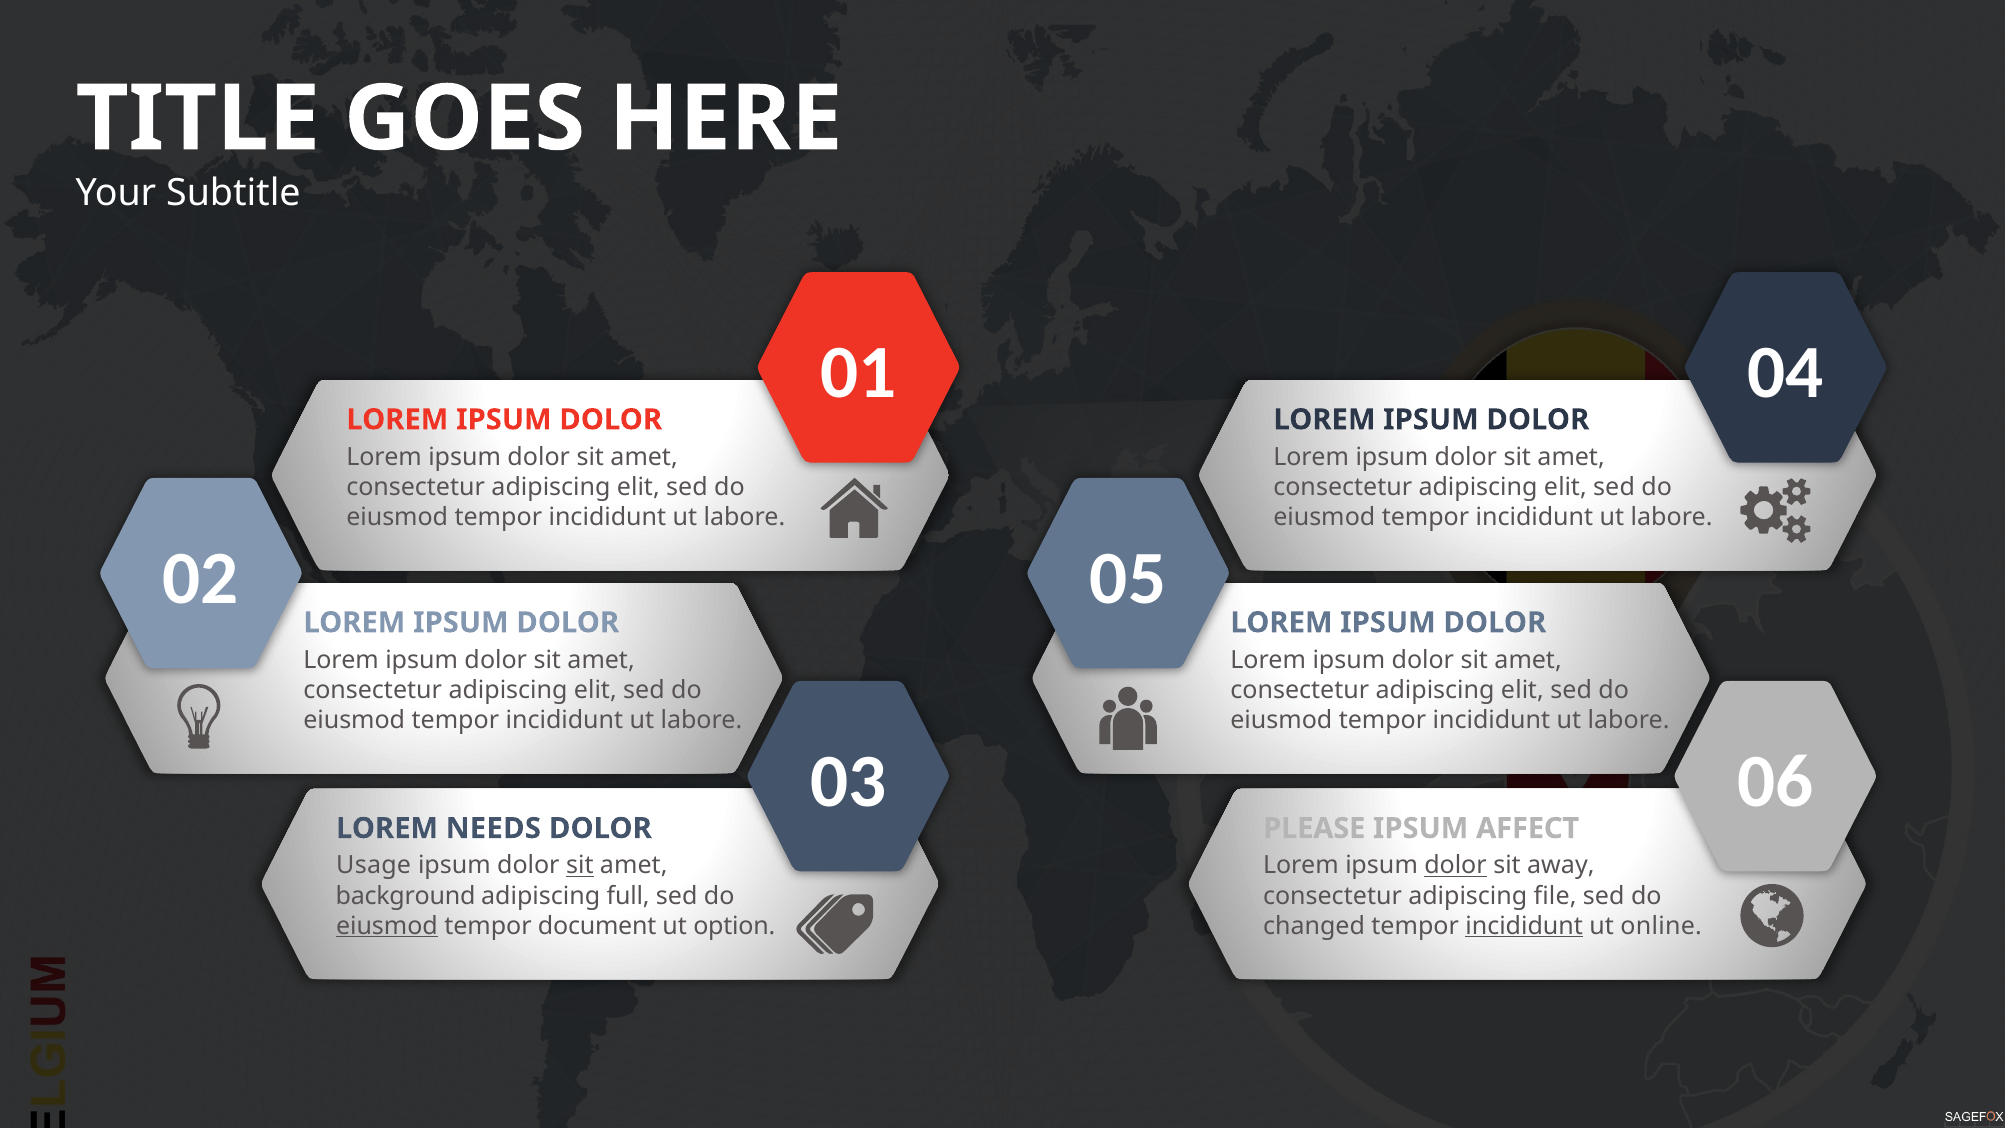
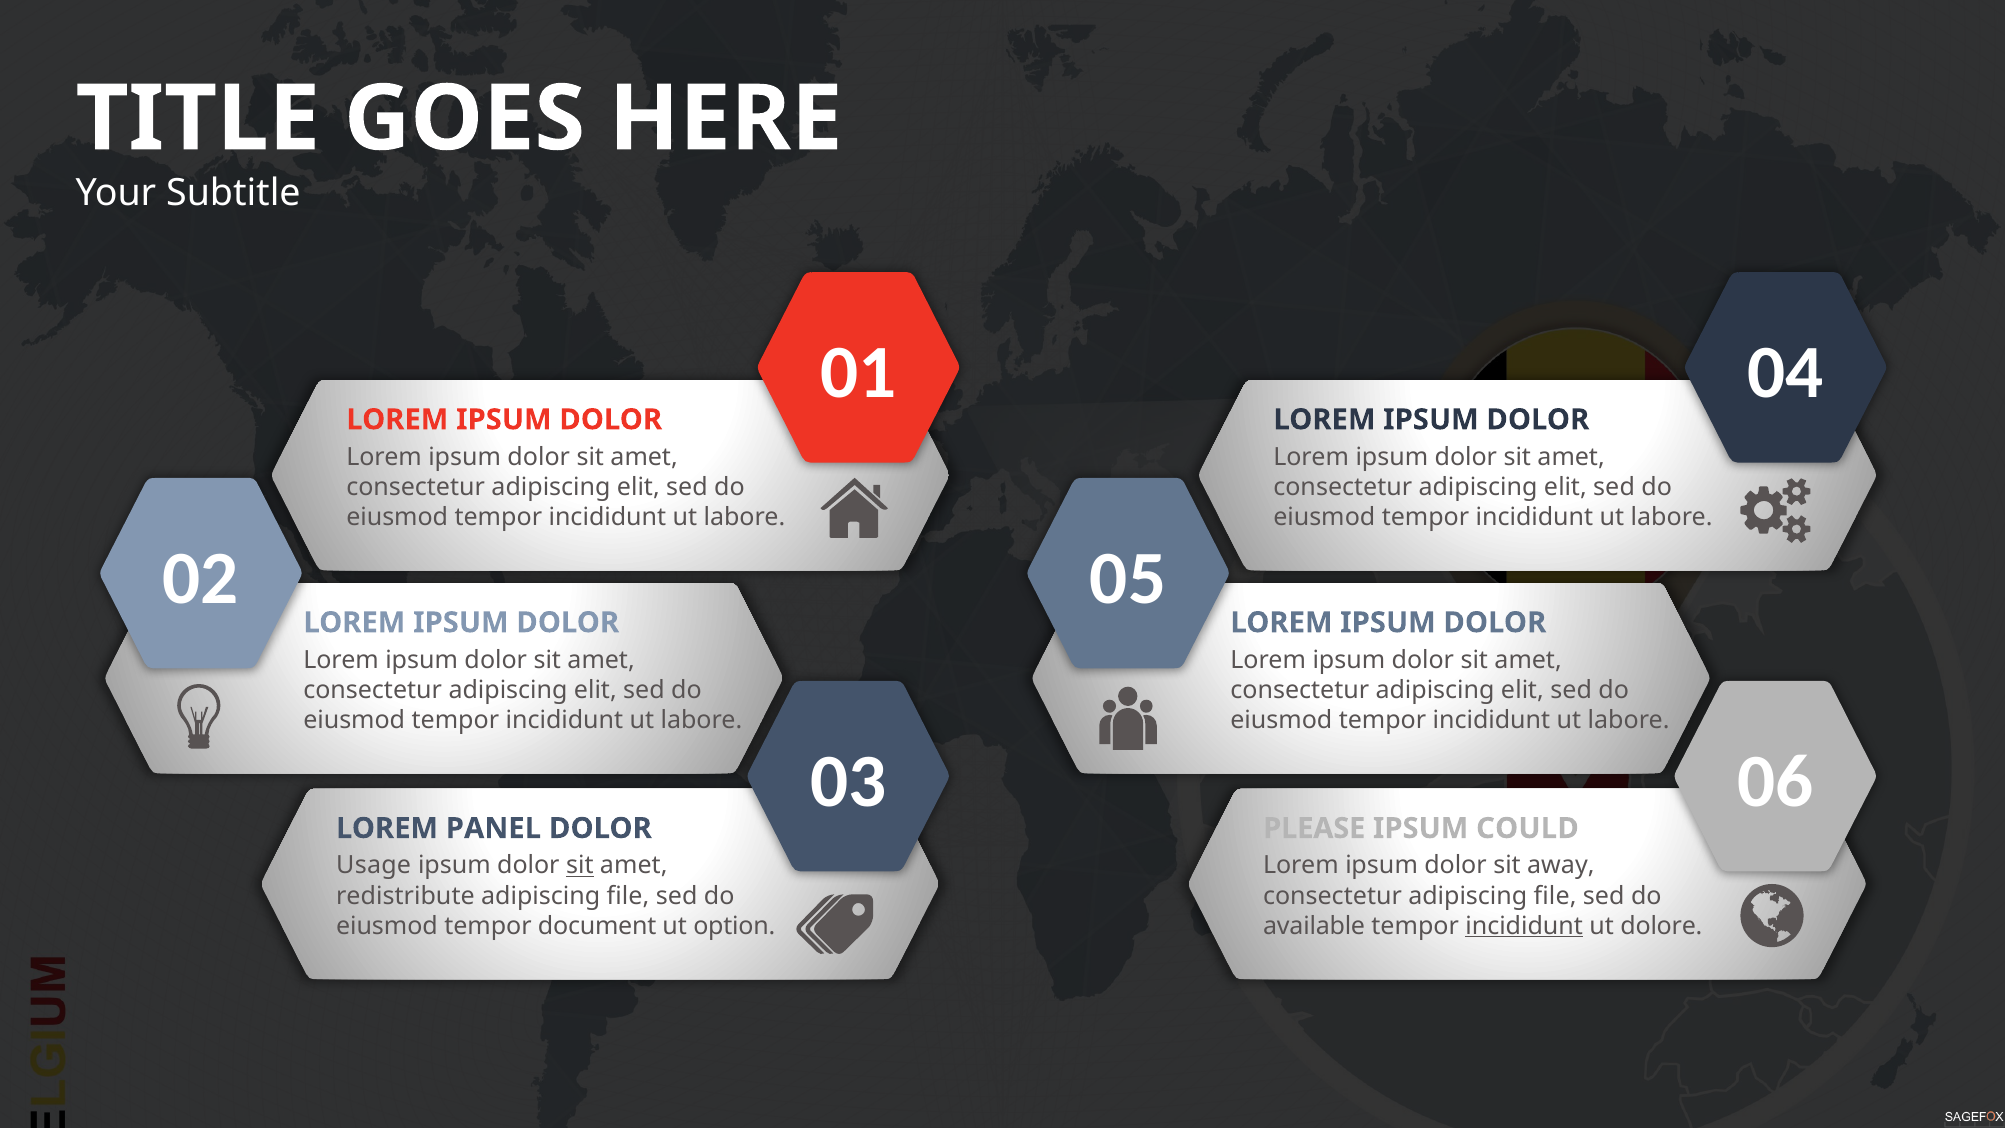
NEEDS: NEEDS -> PANEL
AFFECT: AFFECT -> COULD
dolor at (1455, 866) underline: present -> none
background: background -> redistribute
full at (628, 896): full -> file
eiusmod at (387, 926) underline: present -> none
changed: changed -> available
online: online -> dolore
